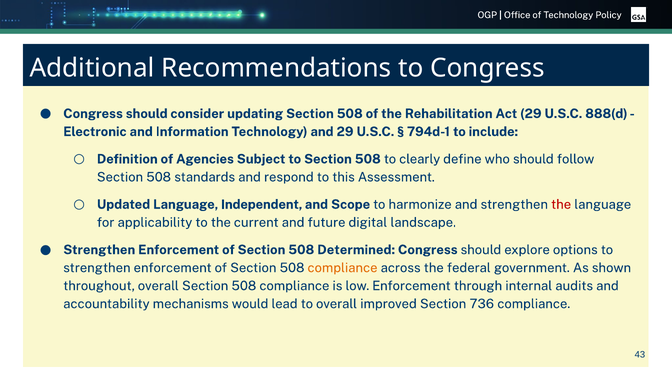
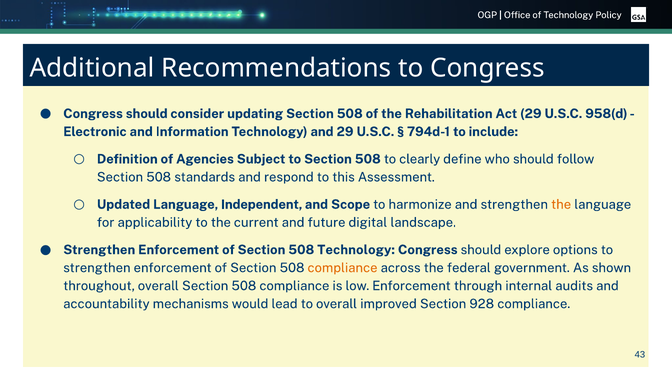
888(d: 888(d -> 958(d
the at (561, 204) colour: red -> orange
508 Determined: Determined -> Technology
736: 736 -> 928
